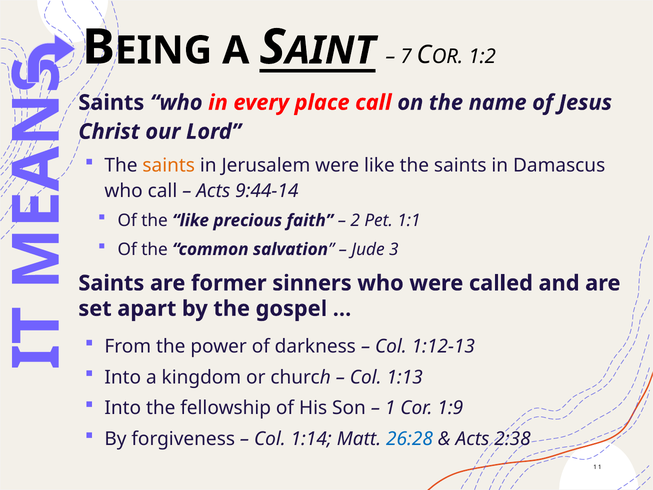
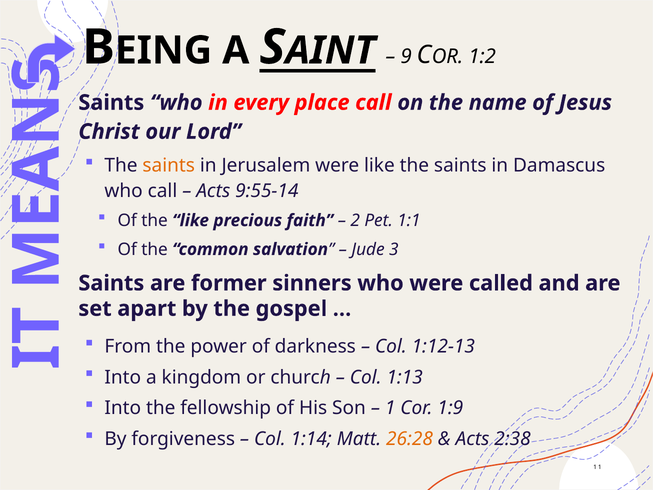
7: 7 -> 9
9:44-14: 9:44-14 -> 9:55-14
26:28 colour: blue -> orange
